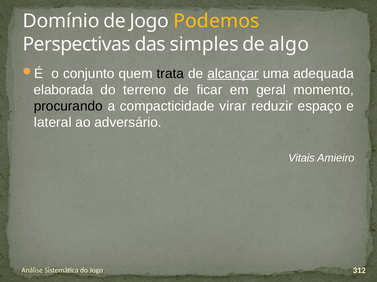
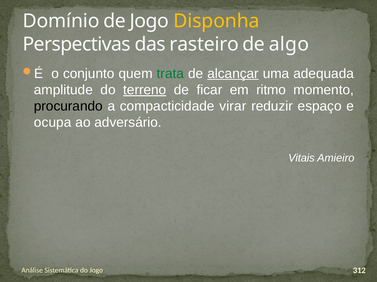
Podemos: Podemos -> Disponha
simples: simples -> rasteiro
trata colour: black -> green
elaborada: elaborada -> amplitude
terreno underline: none -> present
geral: geral -> ritmo
lateral: lateral -> ocupa
